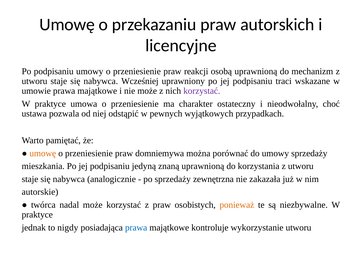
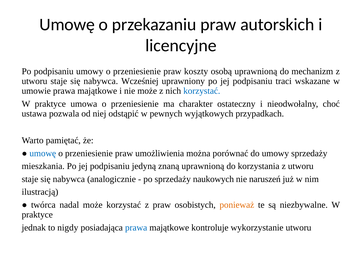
reakcji: reakcji -> koszty
korzystać at (202, 91) colour: purple -> blue
umowę at (43, 153) colour: orange -> blue
domniemywa: domniemywa -> umożliwienia
zewnętrzna: zewnętrzna -> naukowych
zakazała: zakazała -> naruszeń
autorskie: autorskie -> ilustracją
